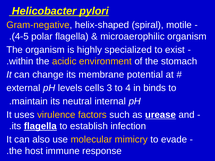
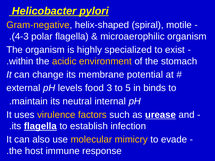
4-5: 4-5 -> 4-3
cells: cells -> food
4: 4 -> 5
